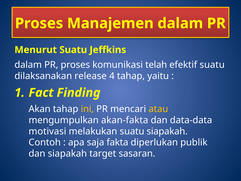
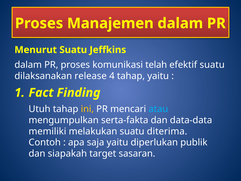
Akan: Akan -> Utuh
atau colour: yellow -> light blue
akan-fakta: akan-fakta -> serta-fakta
motivasi: motivasi -> memiliki
suatu siapakah: siapakah -> diterima
saja fakta: fakta -> yaitu
